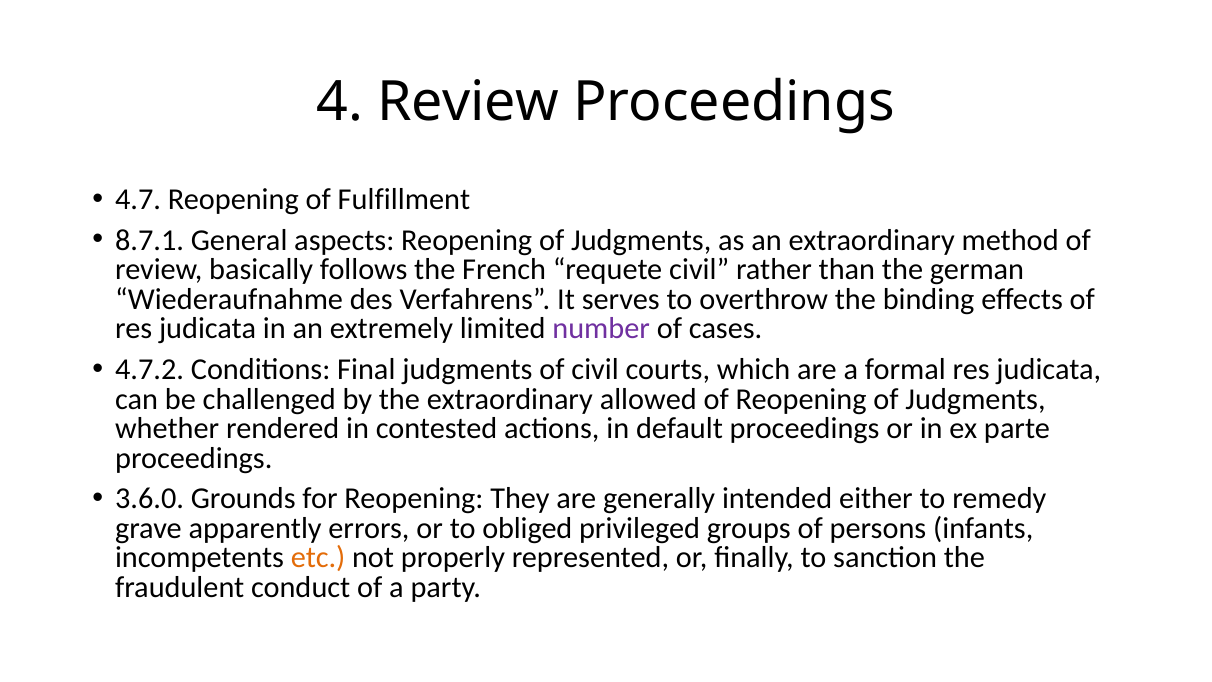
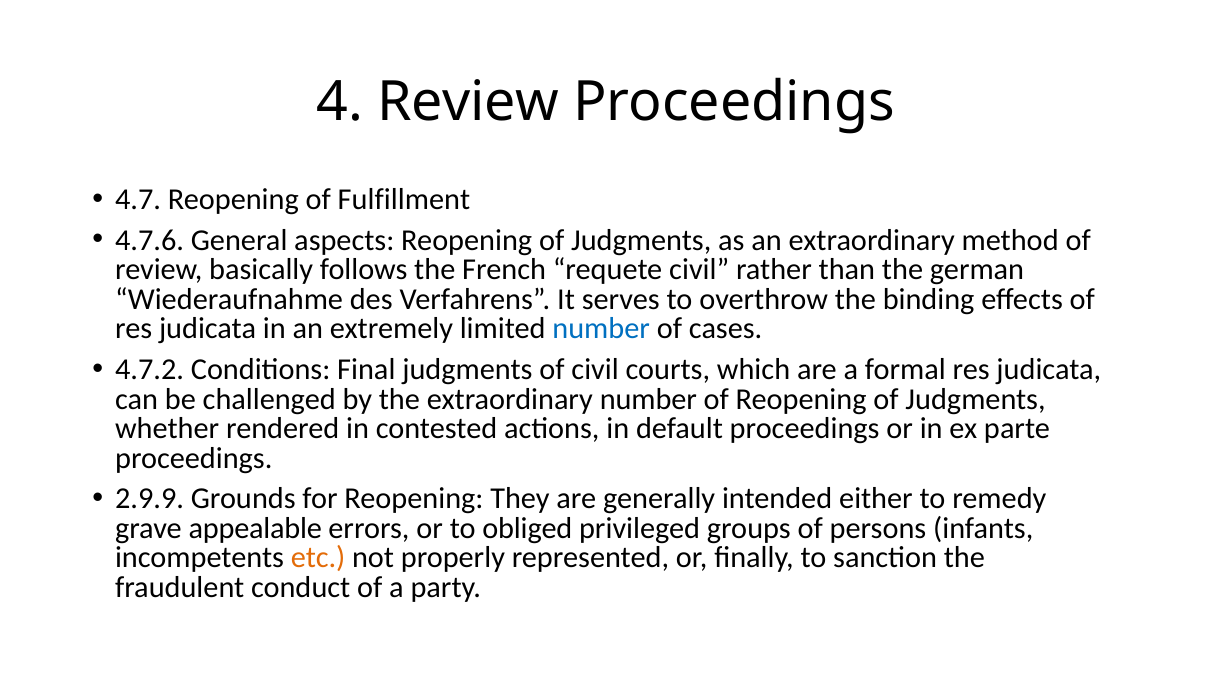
8.7.1: 8.7.1 -> 4.7.6
number at (601, 329) colour: purple -> blue
extraordinary allowed: allowed -> number
3.6.0: 3.6.0 -> 2.9.9
apparently: apparently -> appealable
